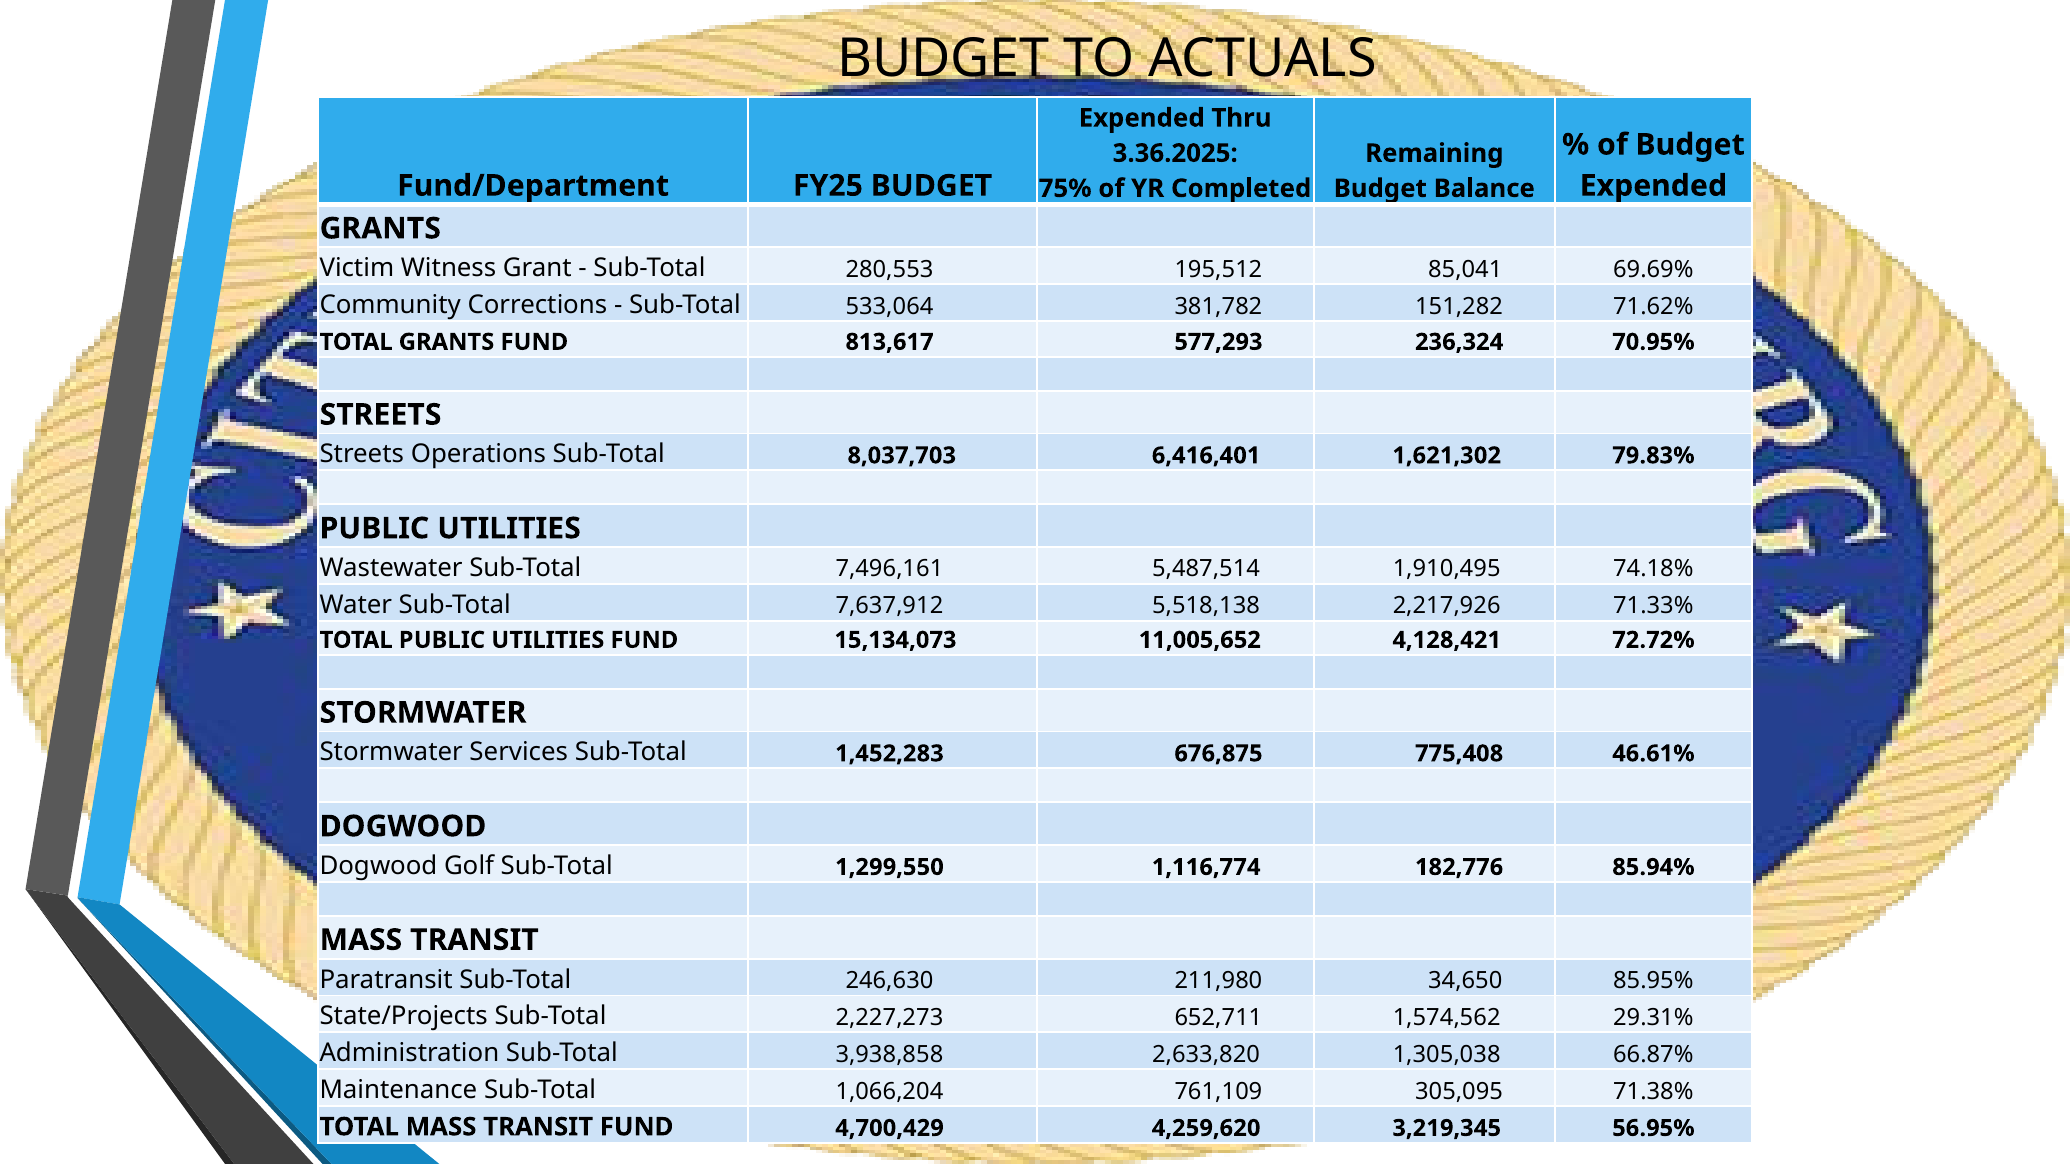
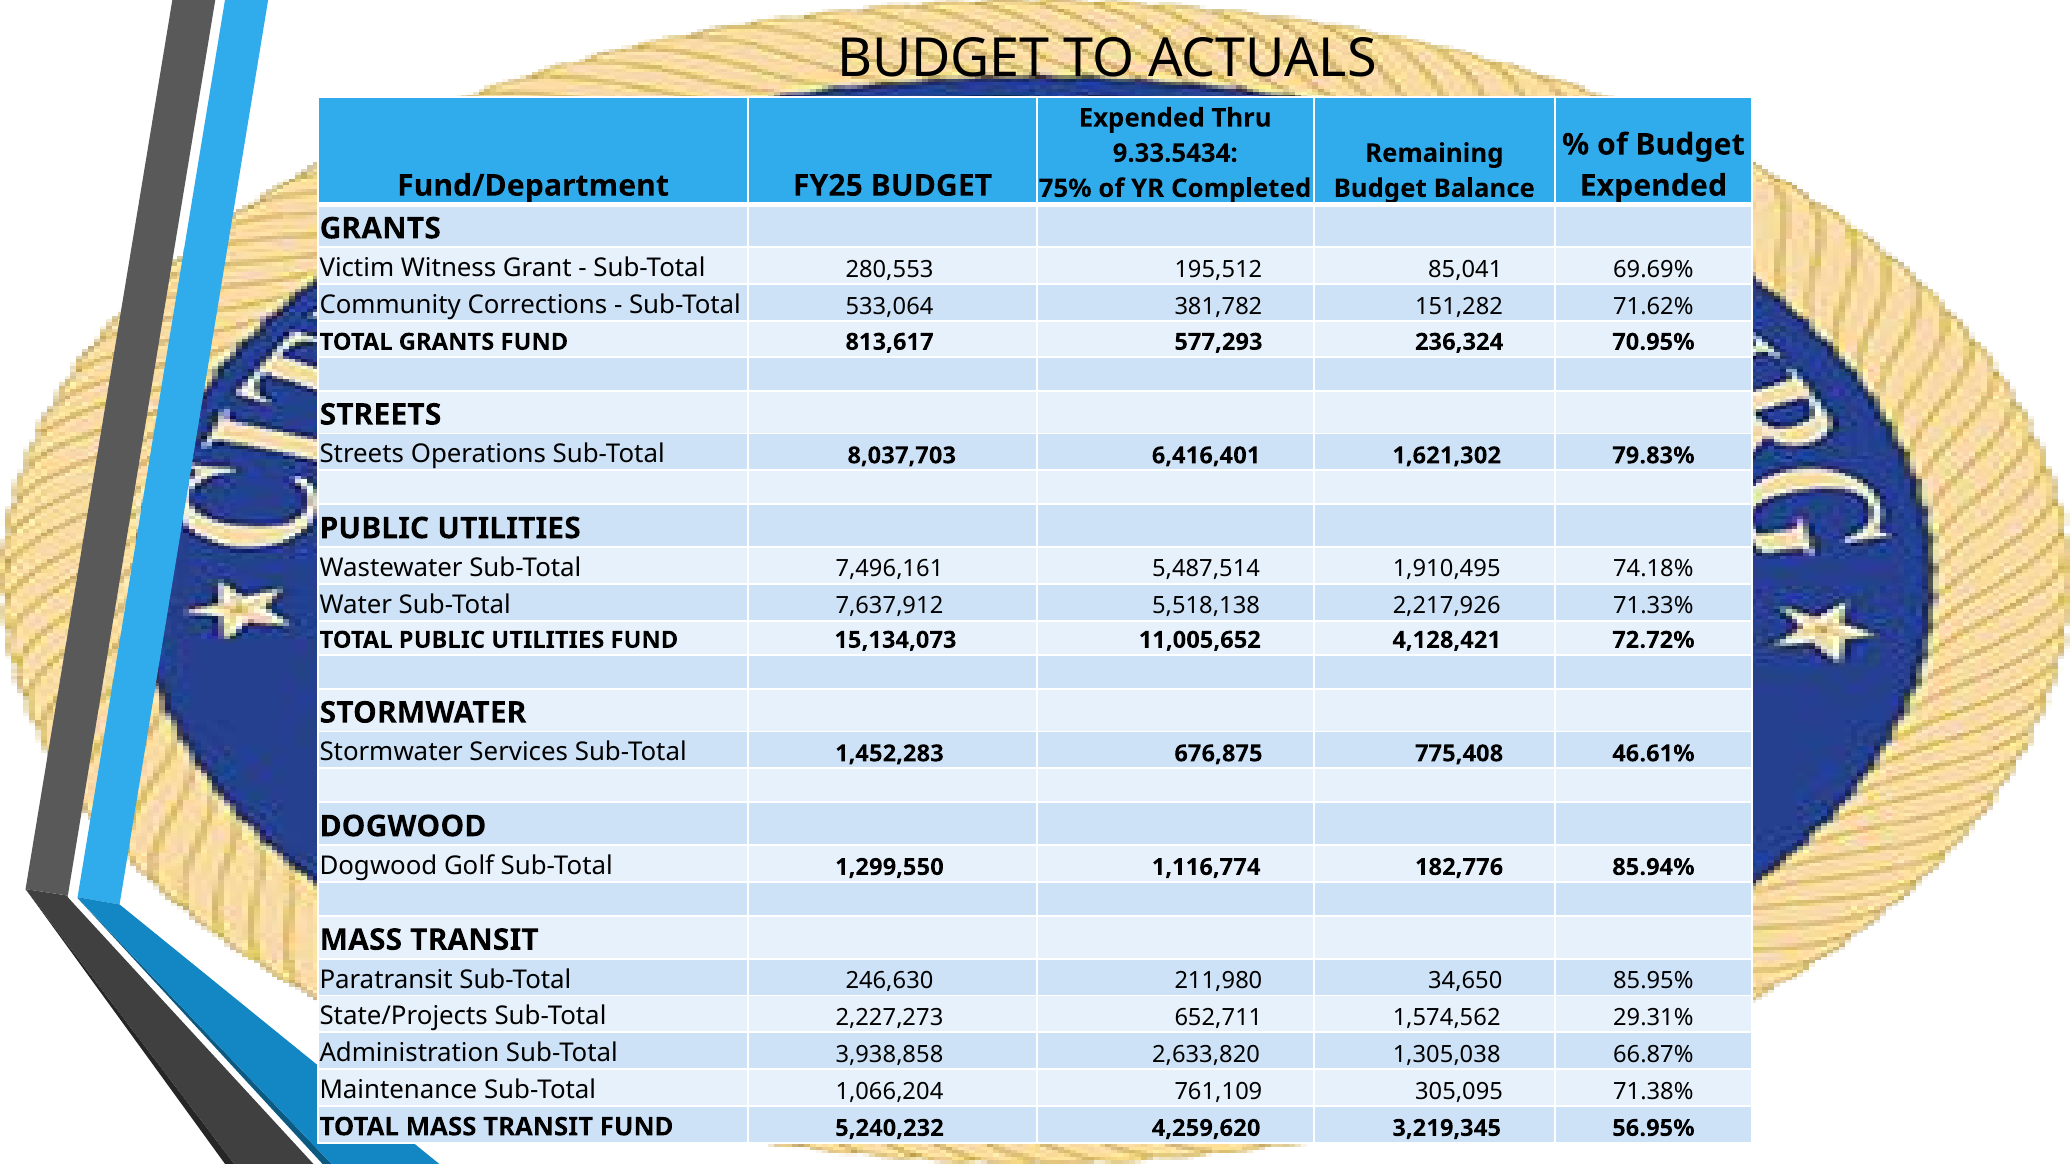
3.36.2025: 3.36.2025 -> 9.33.5434
4,700,429: 4,700,429 -> 5,240,232
